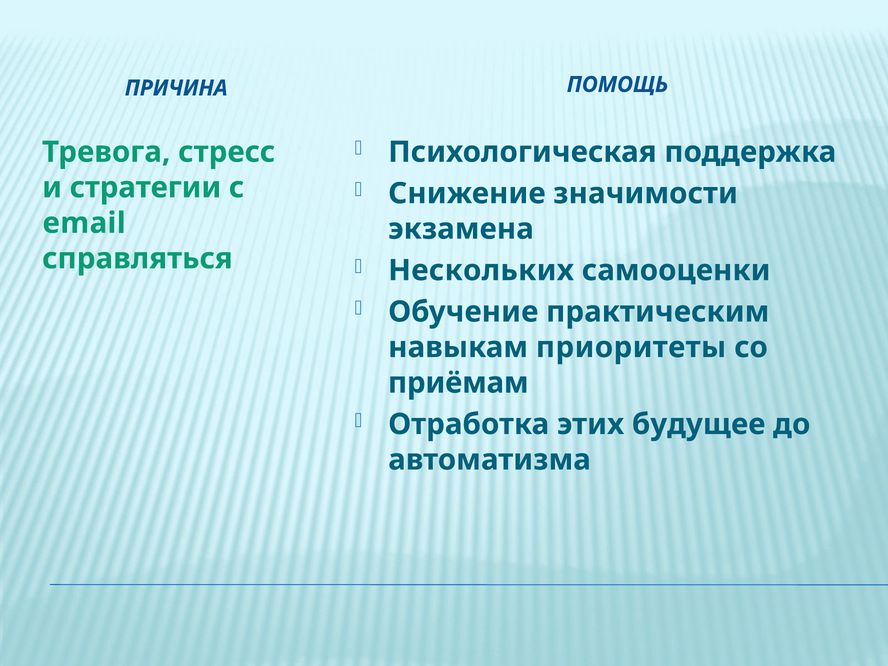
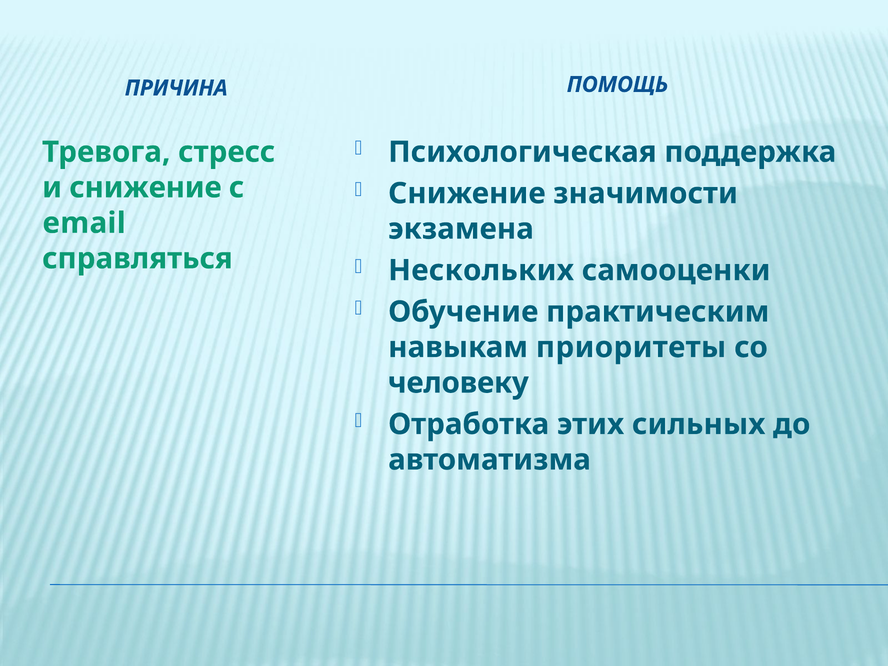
и стратегии: стратегии -> снижение
приёмам: приёмам -> человеку
будущее: будущее -> сильных
